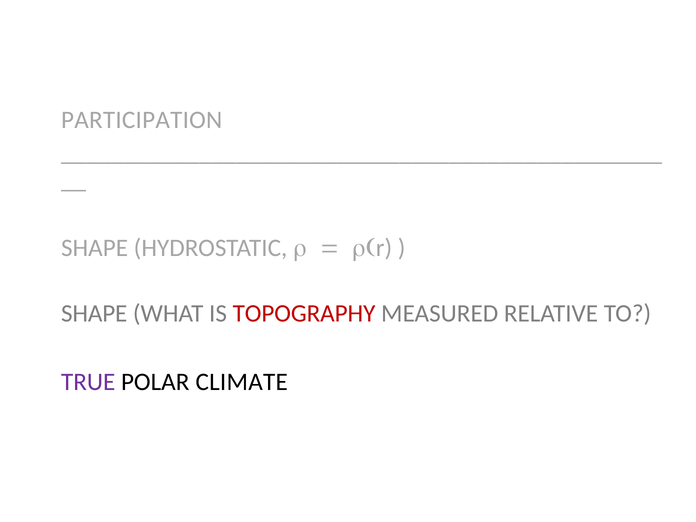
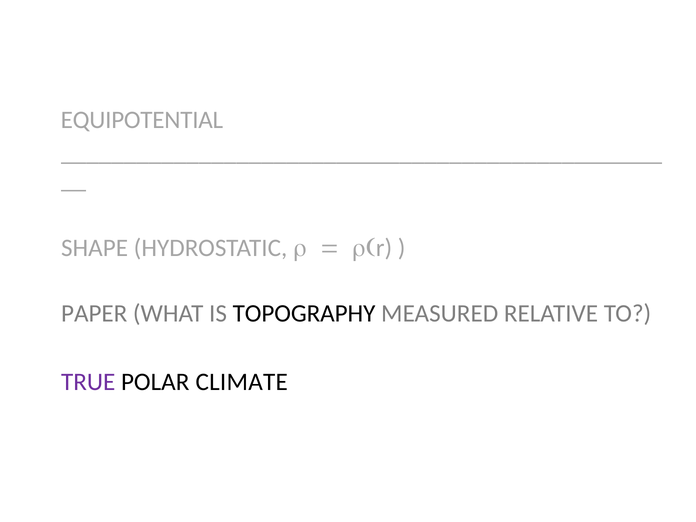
PARTICIPATION: PARTICIPATION -> EQUIPOTENTIAL
SHAPE at (94, 313): SHAPE -> PAPER
TOPOGRAPHY colour: red -> black
